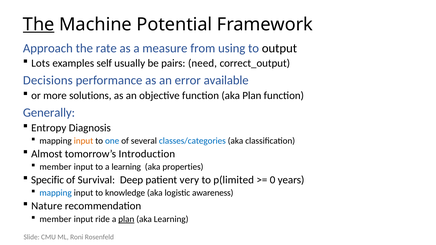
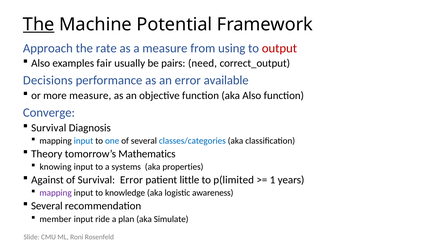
output colour: black -> red
Lots at (41, 63): Lots -> Also
self: self -> fair
more solutions: solutions -> measure
aka Plan: Plan -> Also
Generally: Generally -> Converge
Entropy at (49, 128): Entropy -> Survival
input at (84, 141) colour: orange -> blue
Almost: Almost -> Theory
Introduction: Introduction -> Mathematics
member at (56, 167): member -> knowing
a learning: learning -> systems
Specific: Specific -> Against
Survival Deep: Deep -> Error
very: very -> little
0: 0 -> 1
mapping at (56, 193) colour: blue -> purple
Nature at (47, 206): Nature -> Several
plan at (126, 219) underline: present -> none
aka Learning: Learning -> Simulate
